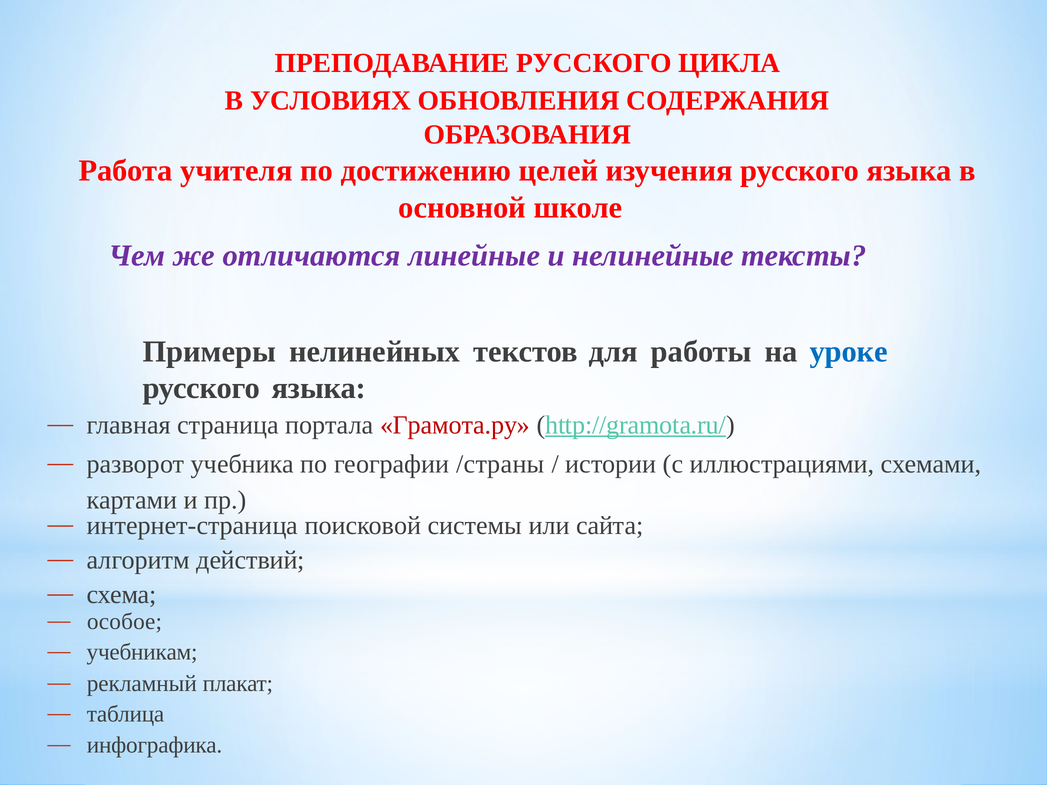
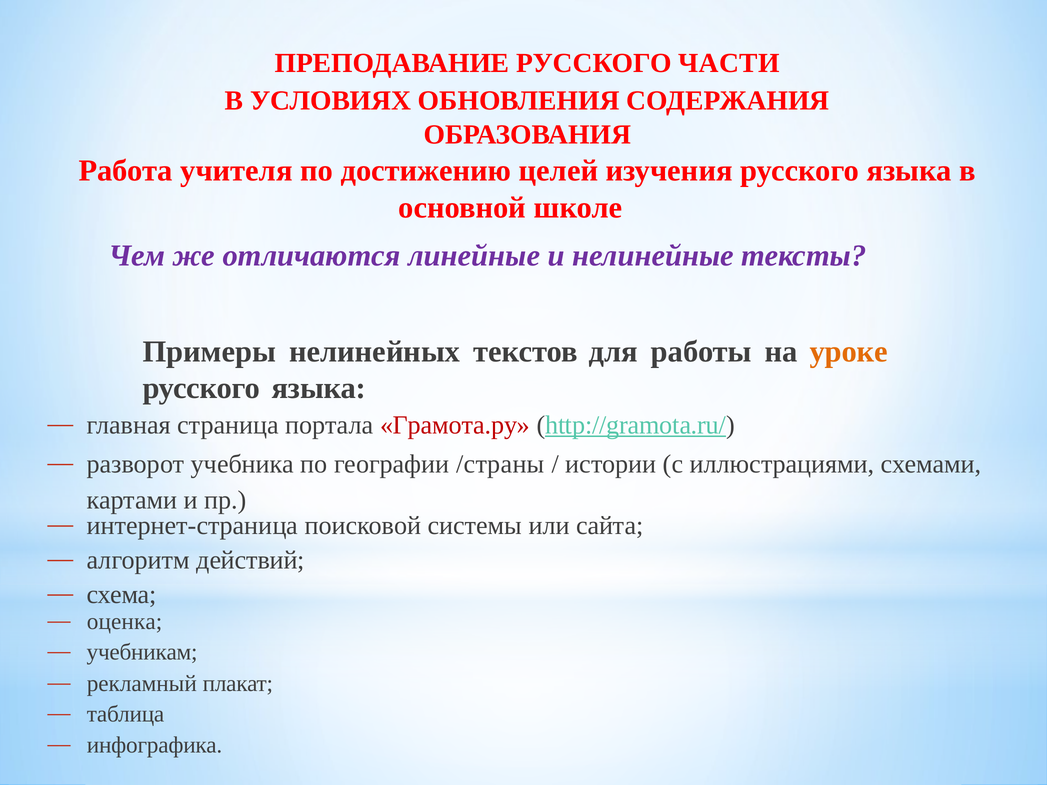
ЦИКЛА: ЦИКЛА -> ЧАСТИ
уроке colour: blue -> orange
особое: особое -> оценка
